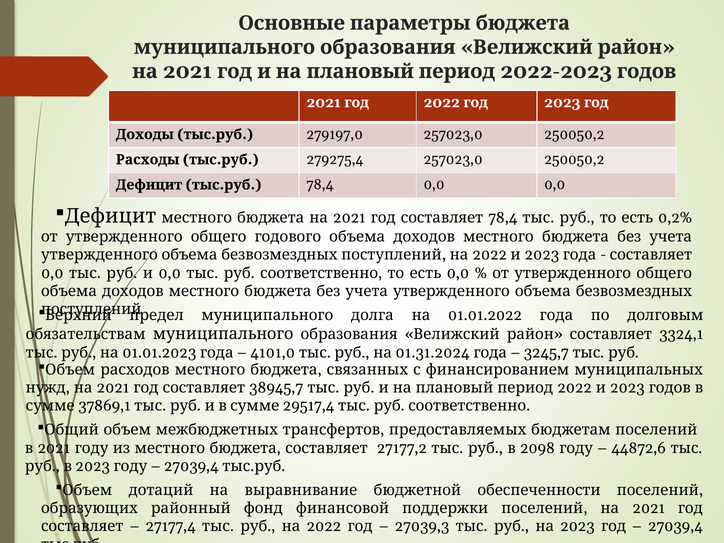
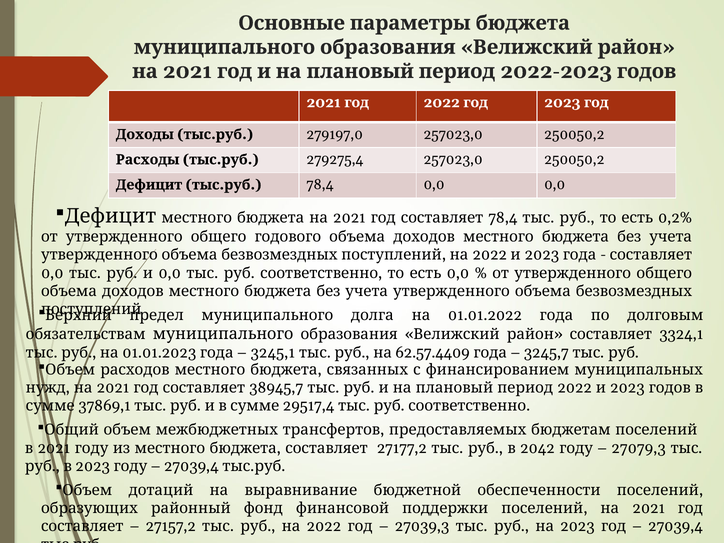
4101,0: 4101,0 -> 3245,1
01.31.2024: 01.31.2024 -> 62.57.4409
2098: 2098 -> 2042
44872,6: 44872,6 -> 27079,3
27177,4: 27177,4 -> 27157,2
